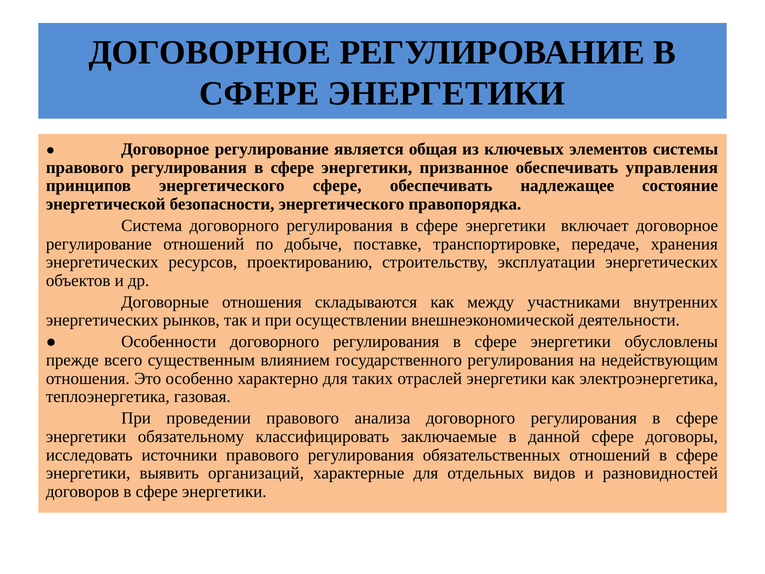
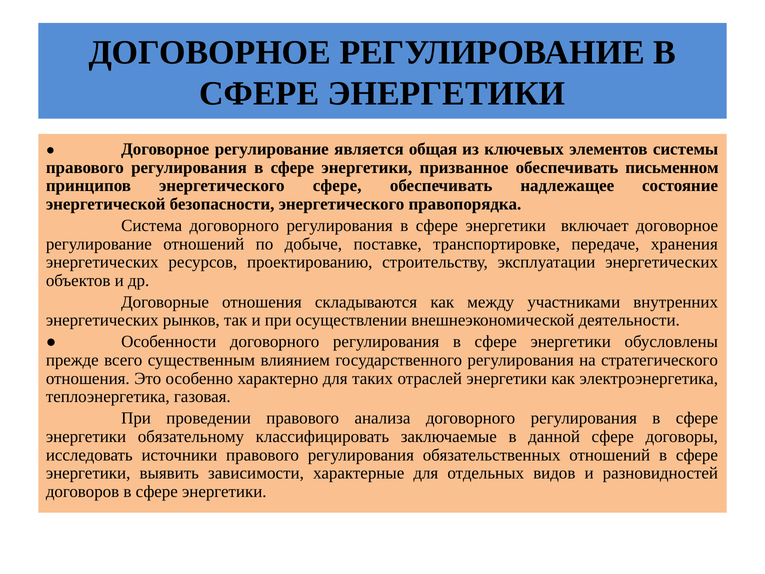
управления: управления -> письменном
недействующим: недействующим -> стратегического
организаций: организаций -> зависимости
